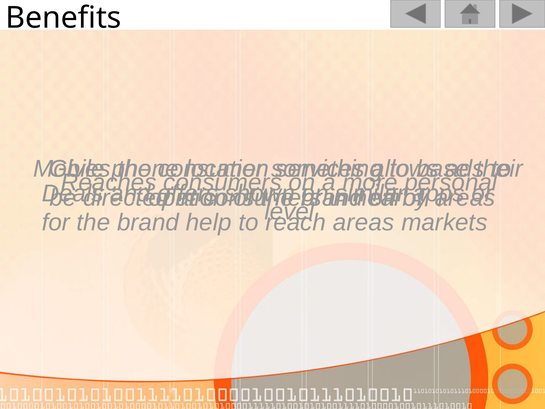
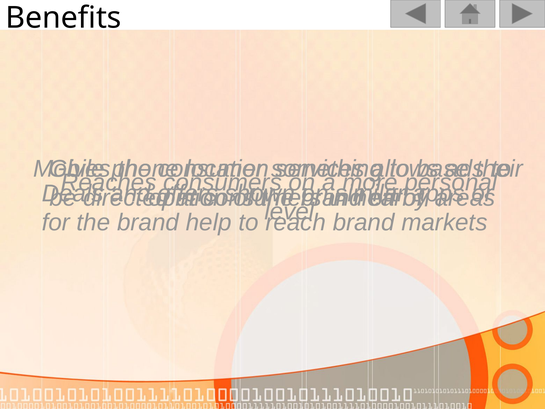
areas at (363, 222): areas -> brand
